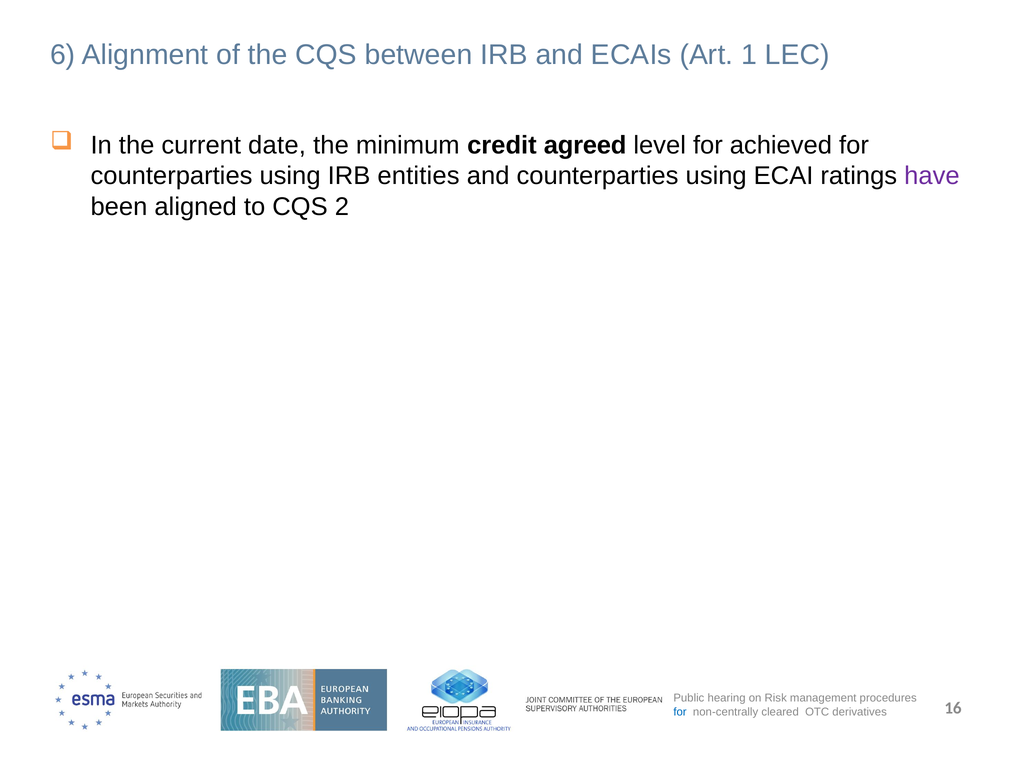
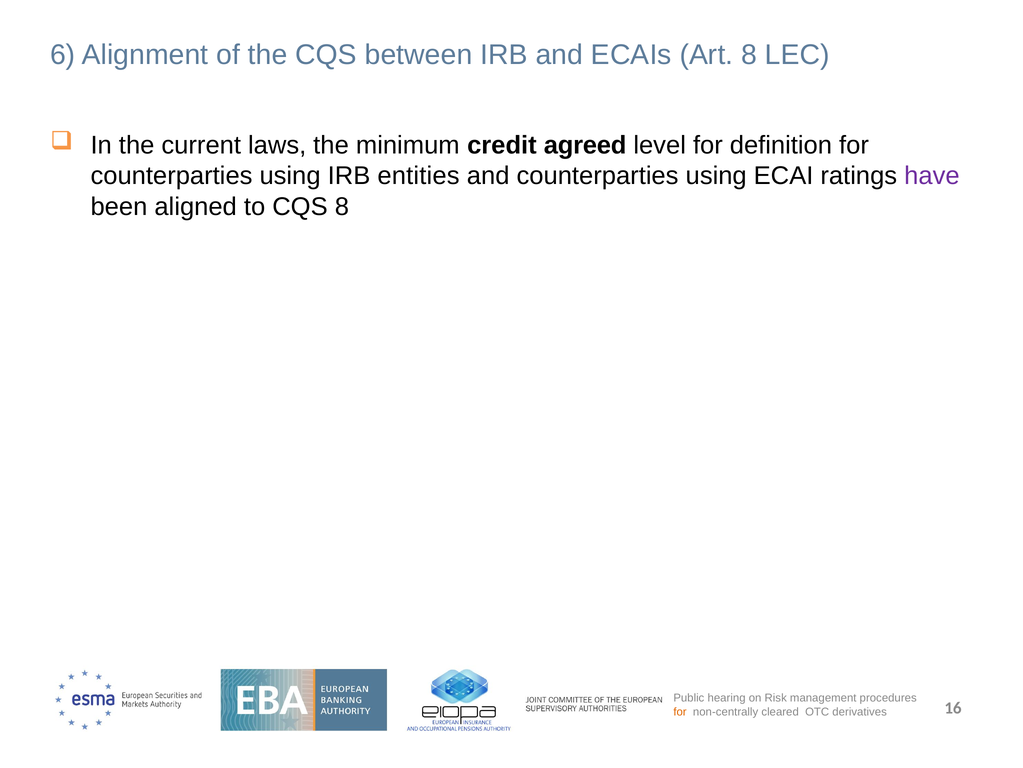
Art 1: 1 -> 8
date: date -> laws
achieved: achieved -> definition
CQS 2: 2 -> 8
for at (680, 711) colour: blue -> orange
